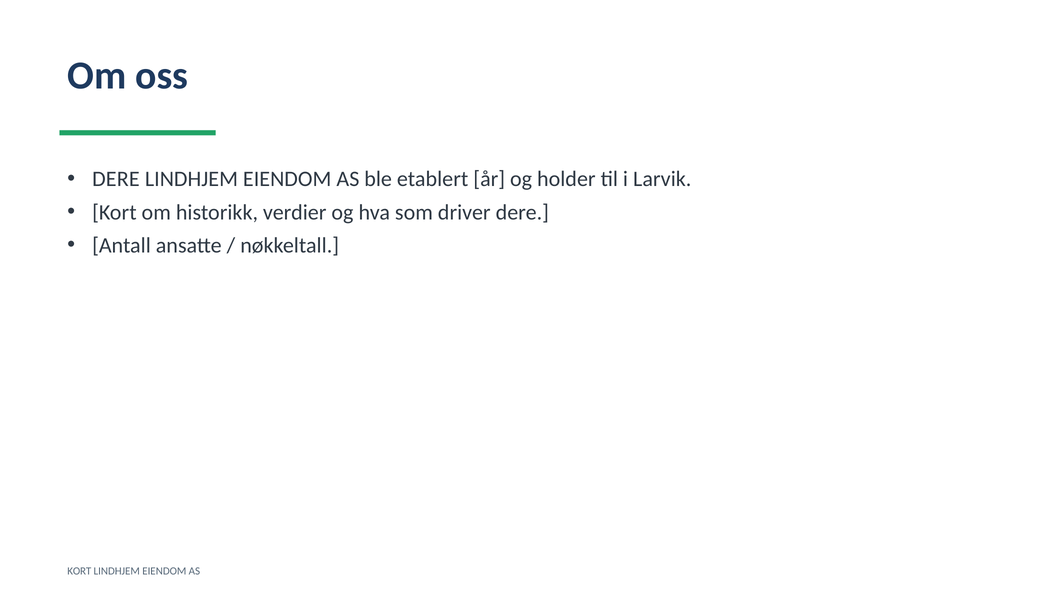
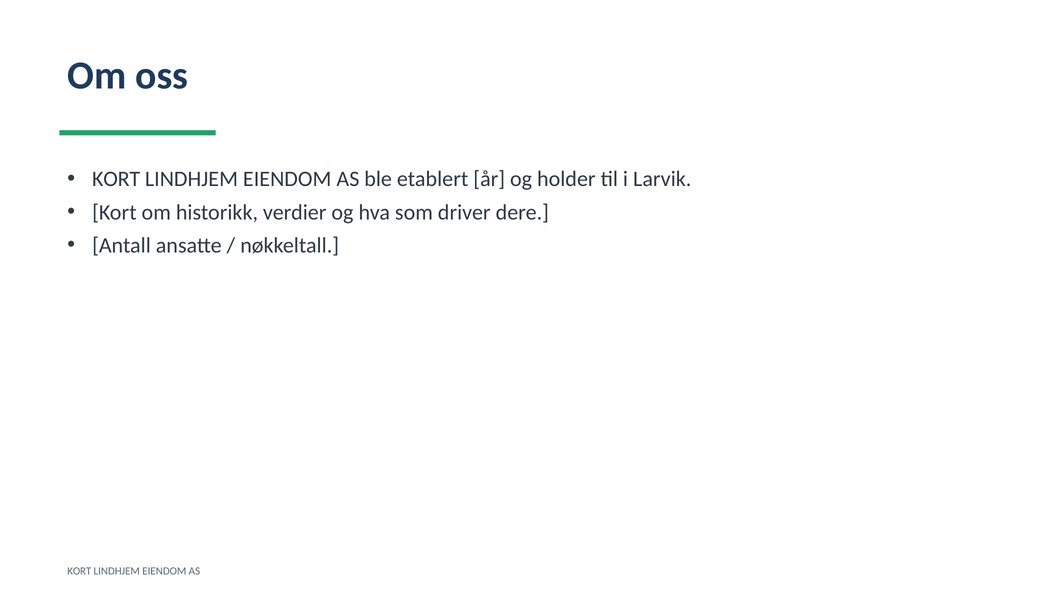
DERE at (116, 179): DERE -> KORT
